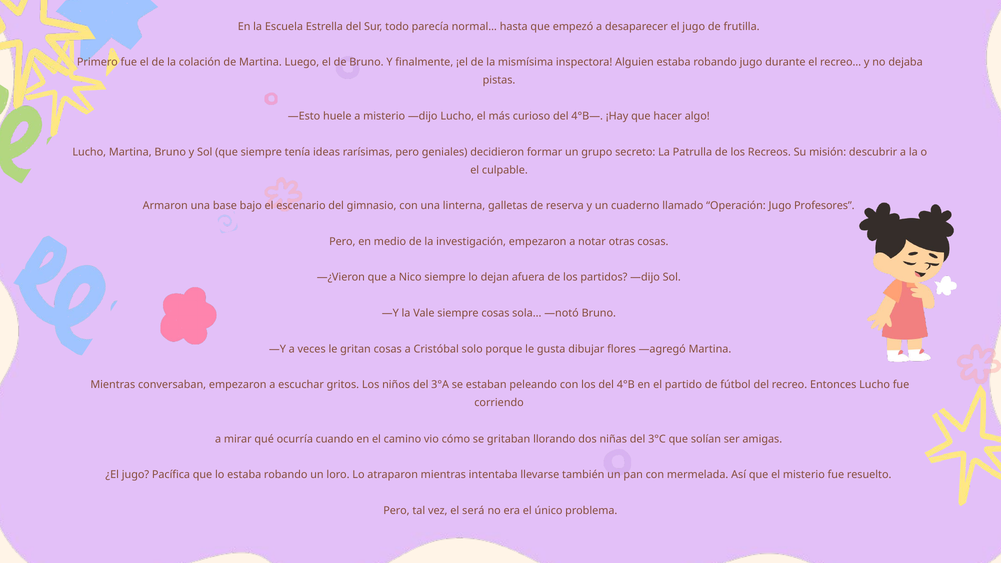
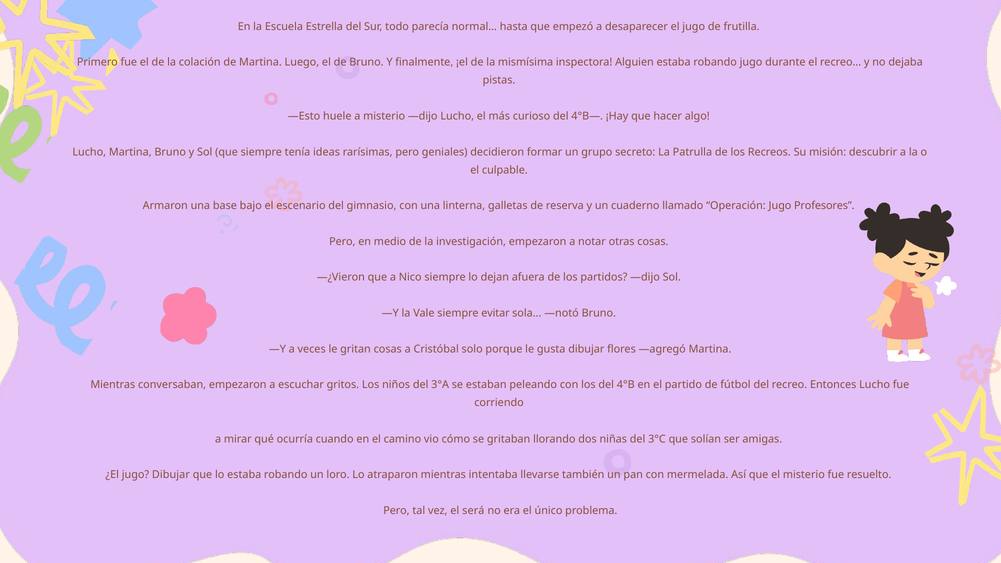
siempre cosas: cosas -> evitar
jugo Pacífica: Pacífica -> Dibujar
